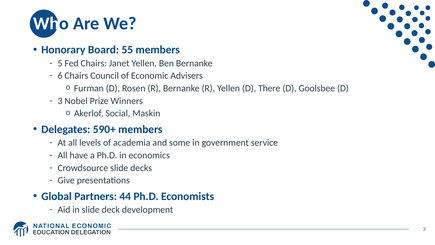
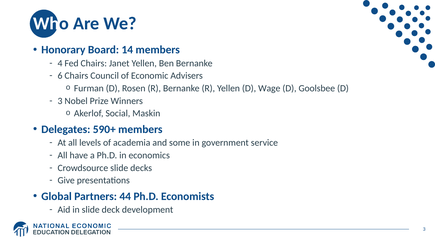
55: 55 -> 14
5: 5 -> 4
There: There -> Wage
